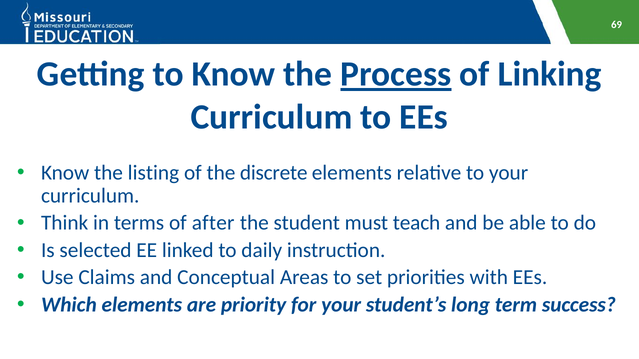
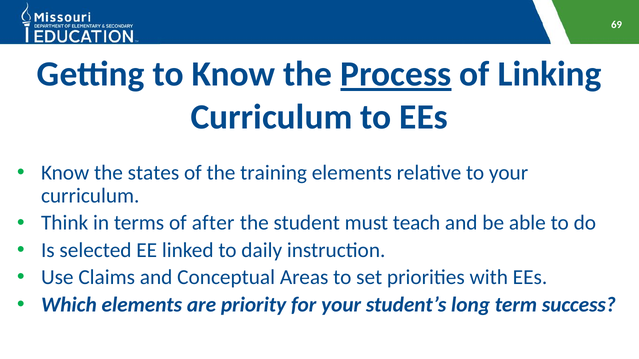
listing: listing -> states
discrete: discrete -> training
